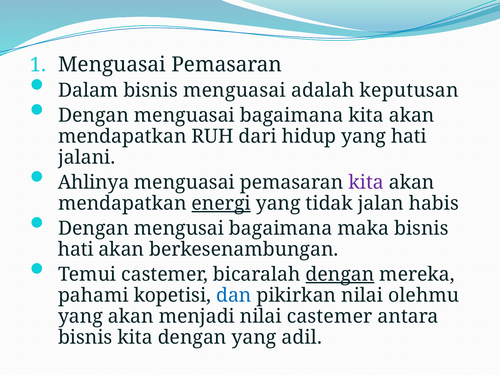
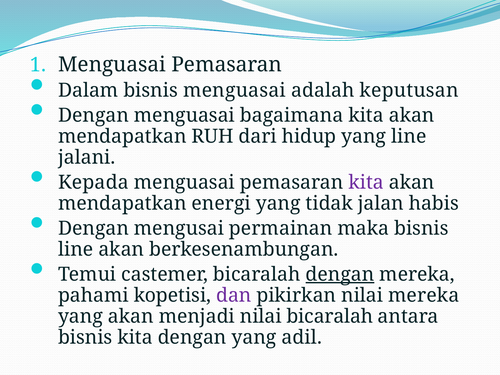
yang hati: hati -> line
Ahlinya: Ahlinya -> Kepada
energi underline: present -> none
mengusai bagaimana: bagaimana -> permainan
hati at (76, 249): hati -> line
dan colour: blue -> purple
nilai olehmu: olehmu -> mereka
nilai castemer: castemer -> bicaralah
